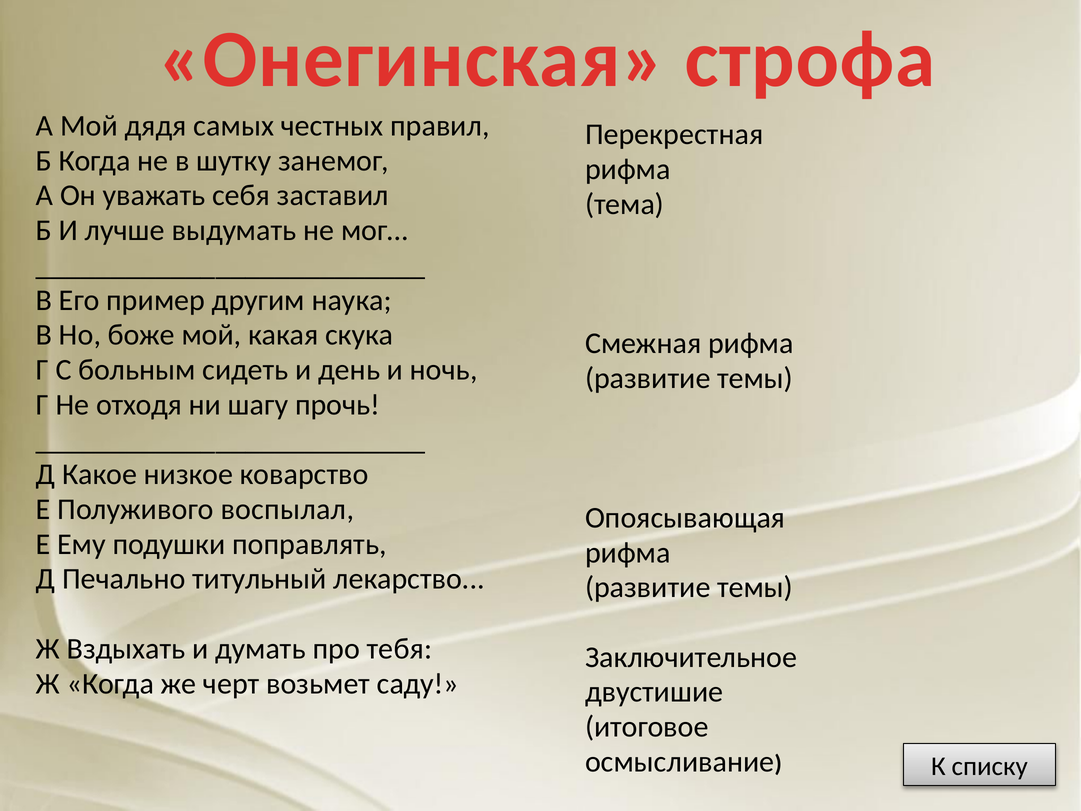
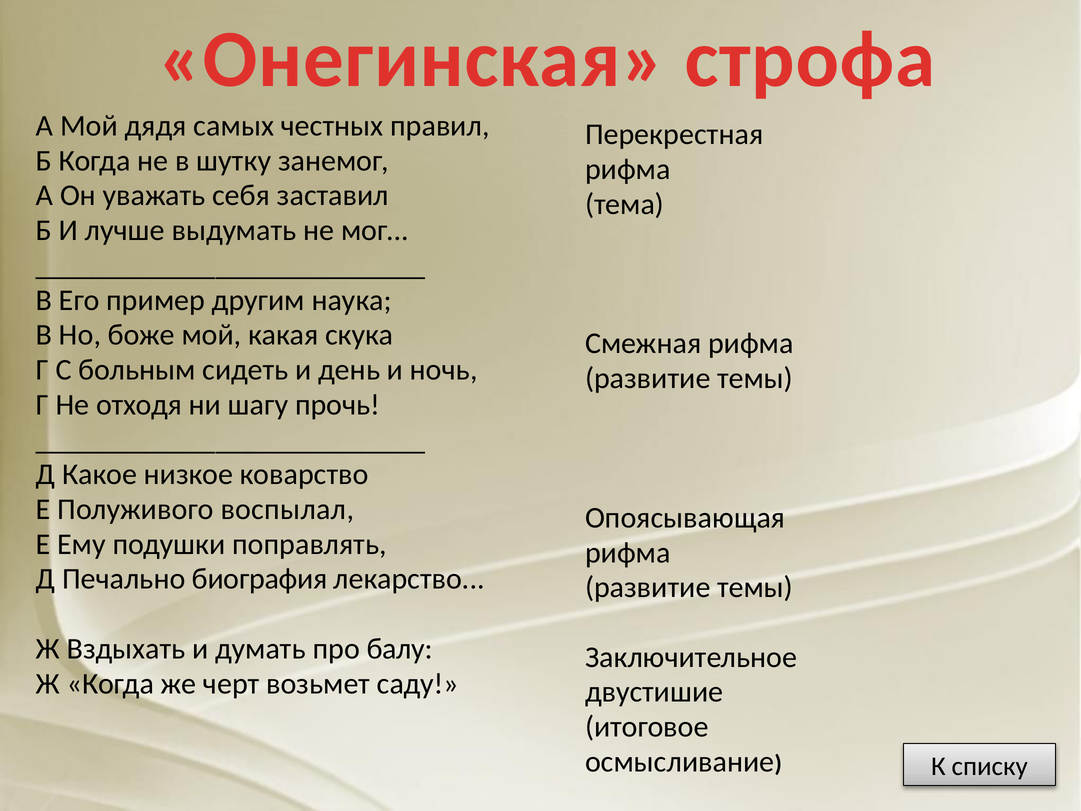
титульный: титульный -> биография
тебя: тебя -> балу
